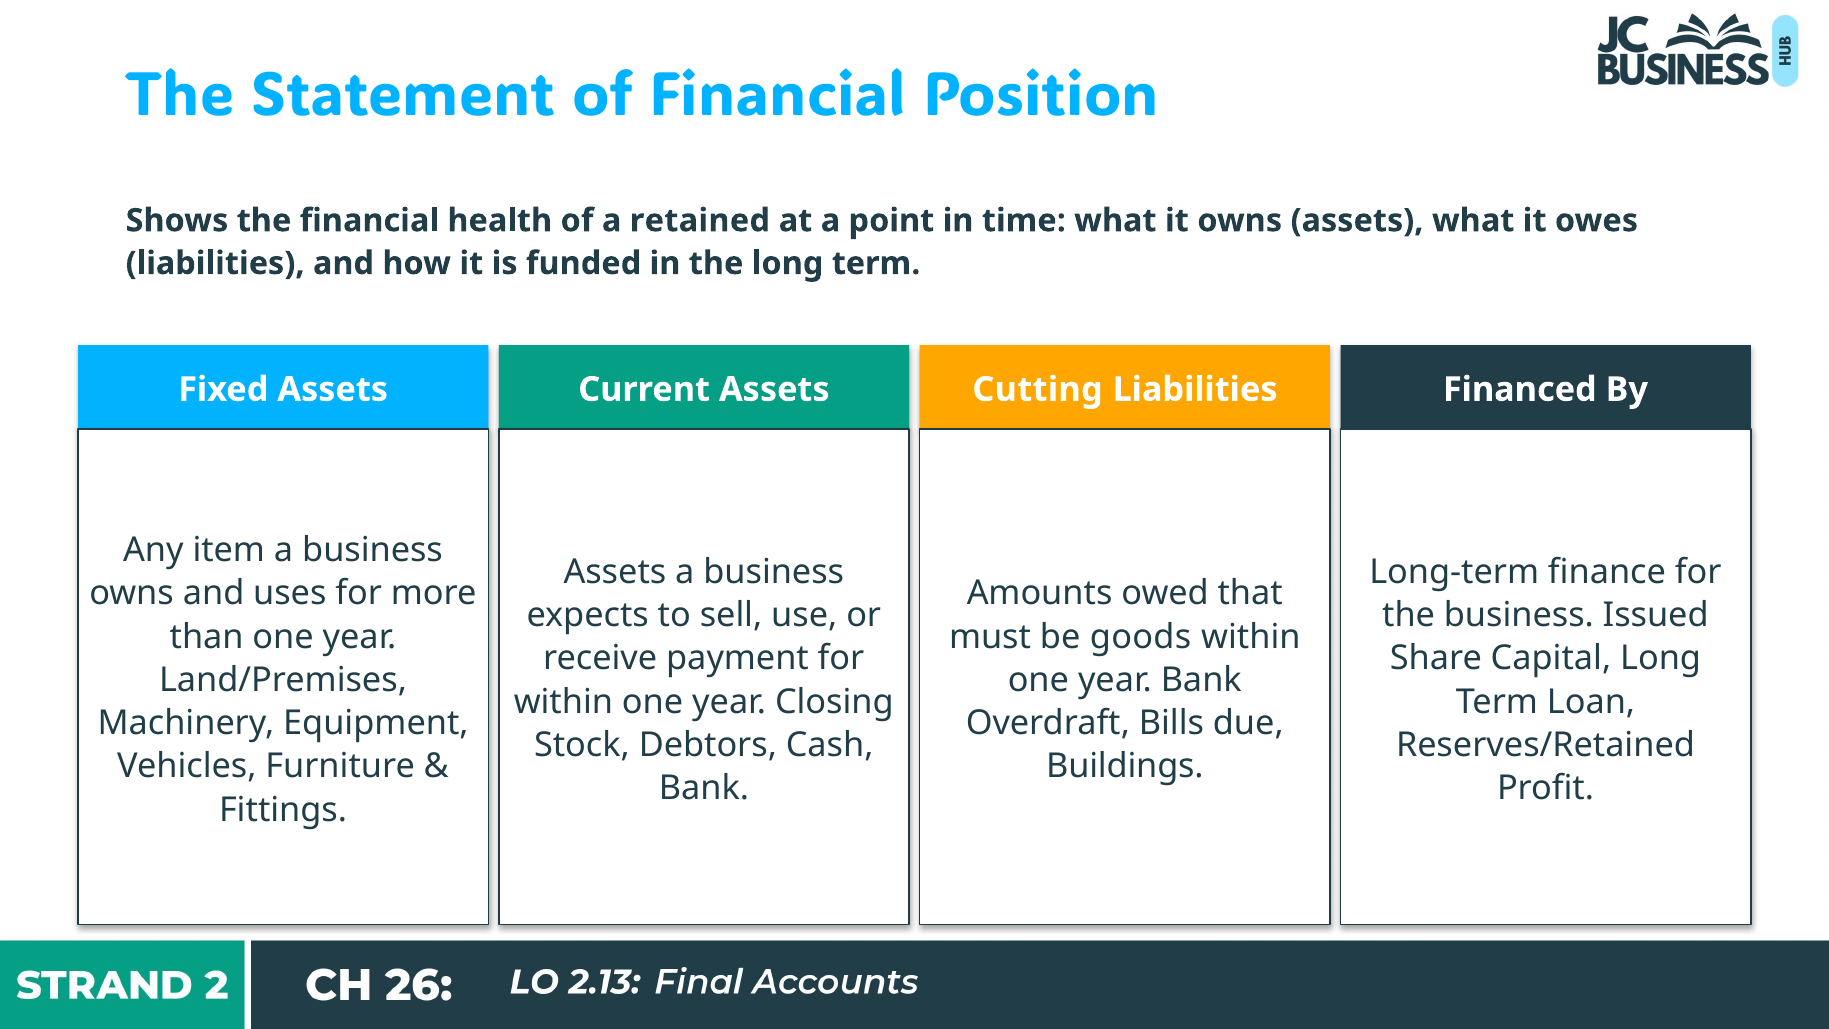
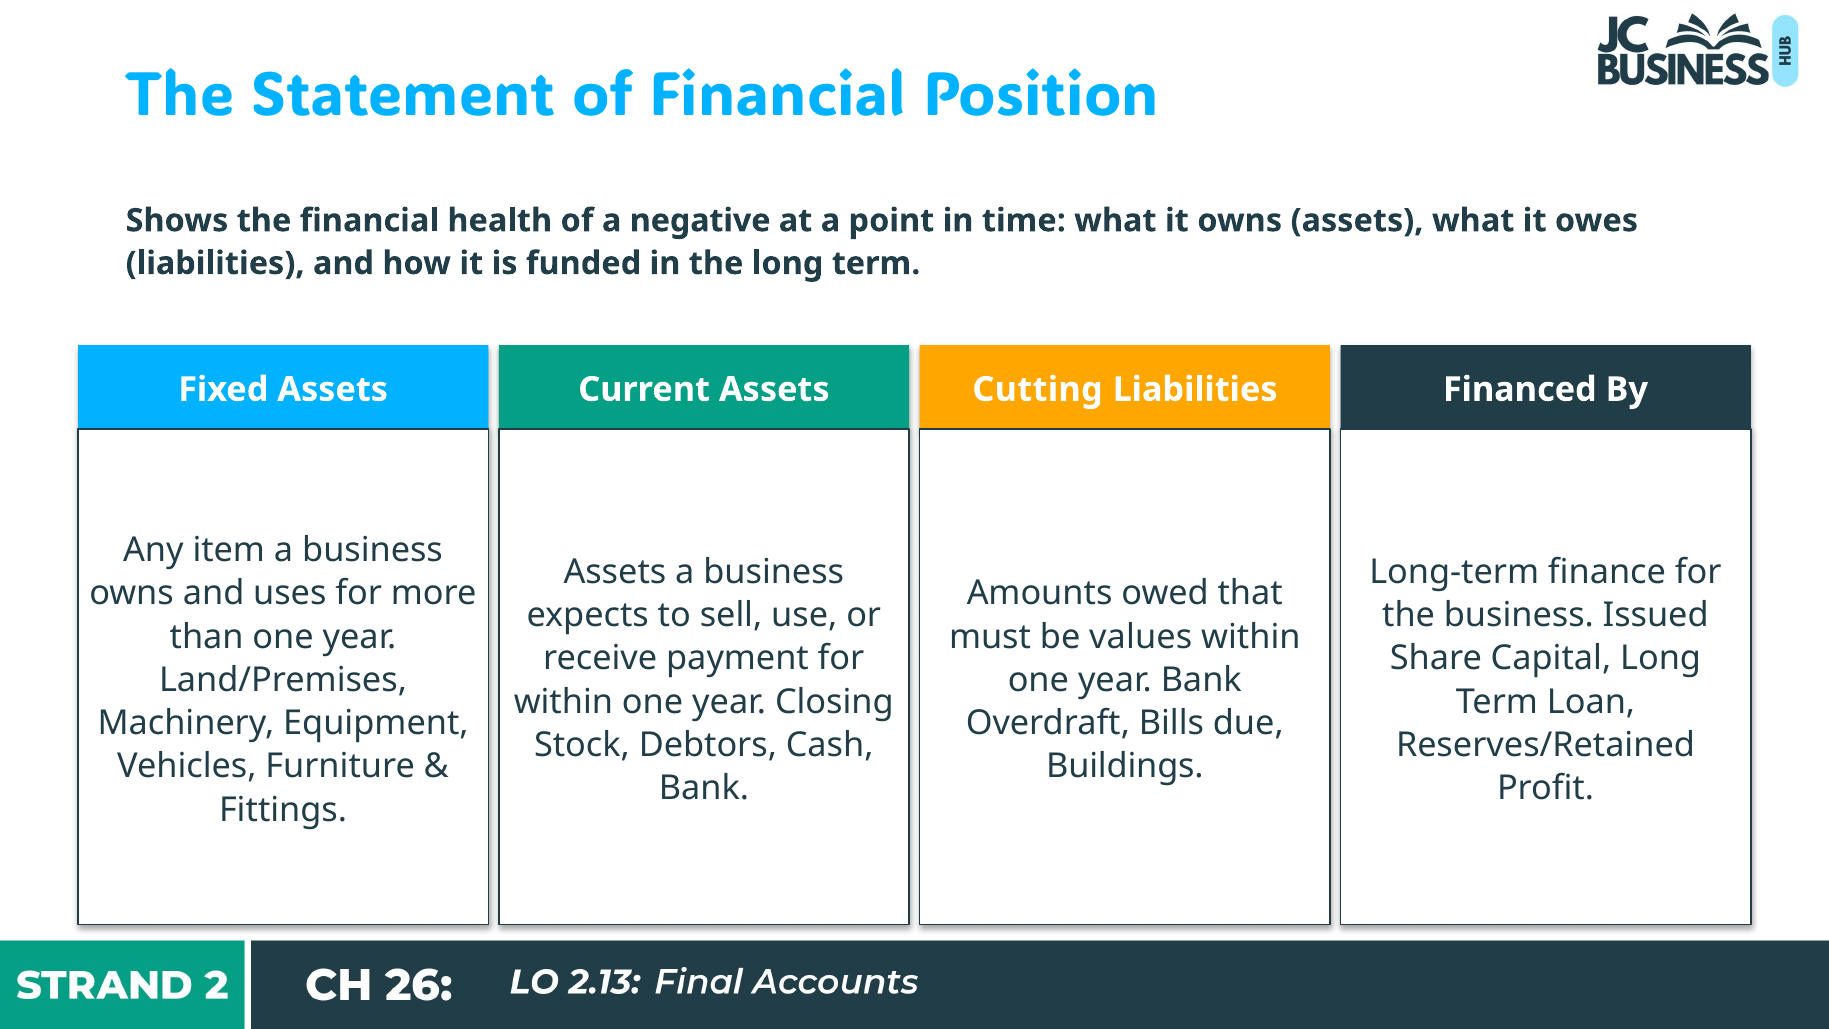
retained: retained -> negative
goods: goods -> values
